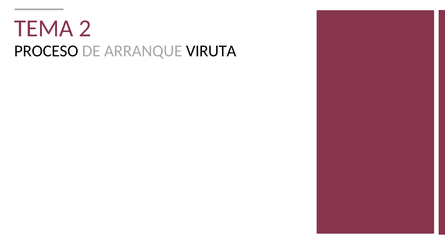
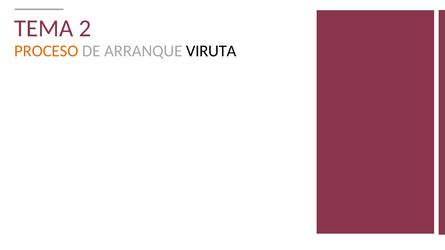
PROCESO colour: black -> orange
